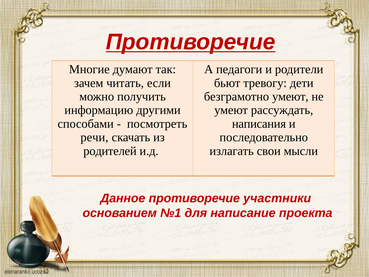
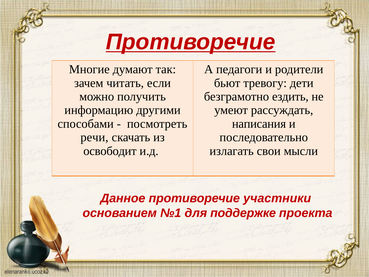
безграмотно умеют: умеют -> ездить
родителей: родителей -> освободит
написание: написание -> поддержке
